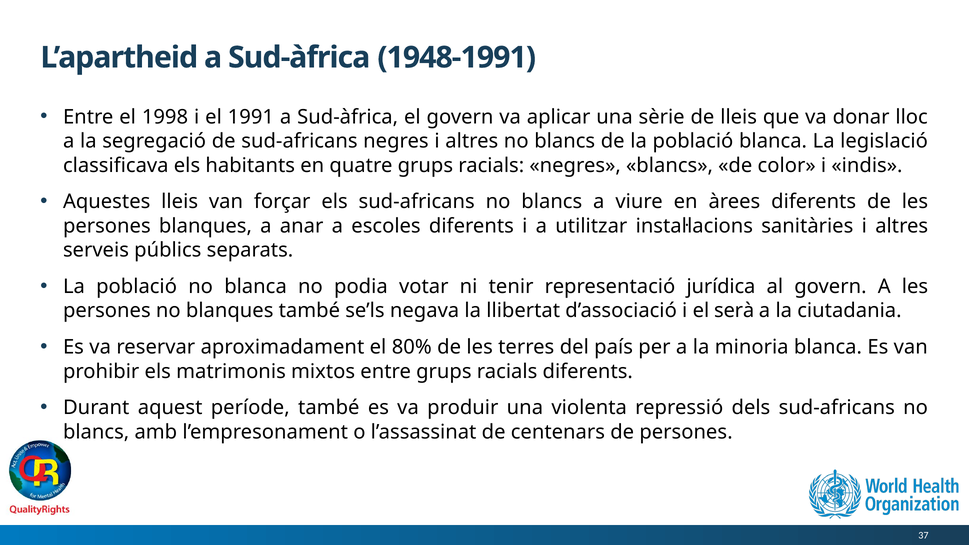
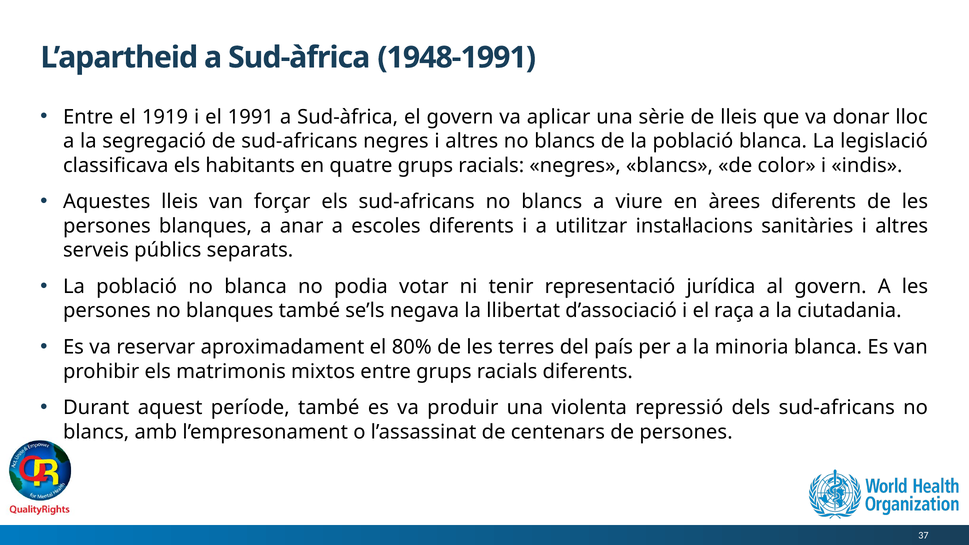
1998: 1998 -> 1919
serà: serà -> raça
